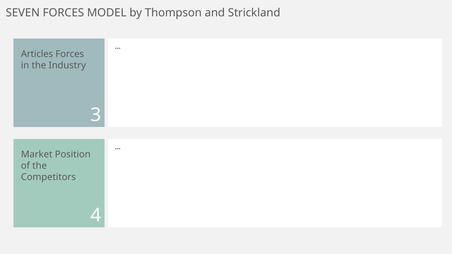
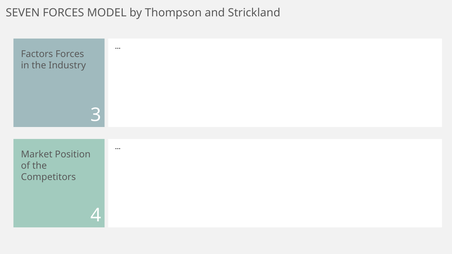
Articles: Articles -> Factors
